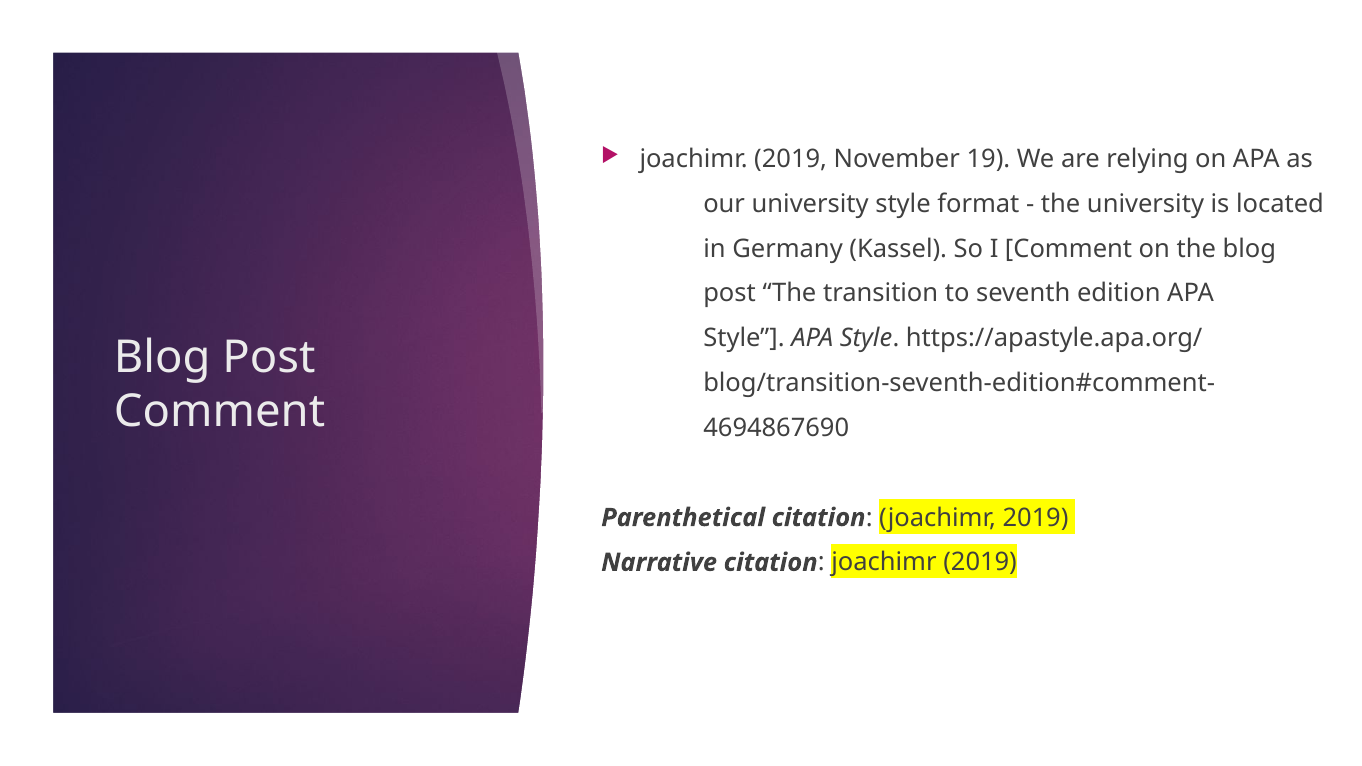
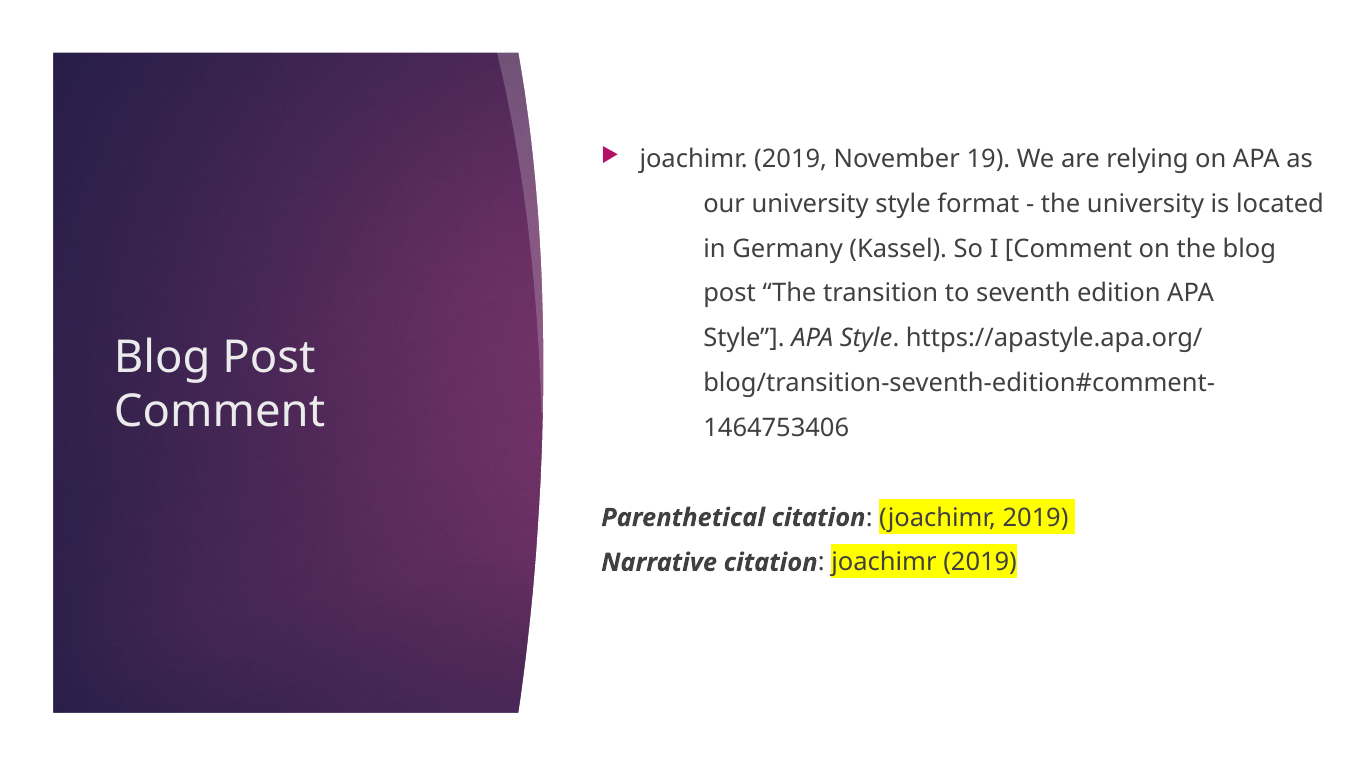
4694867690: 4694867690 -> 1464753406
